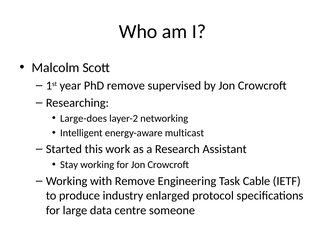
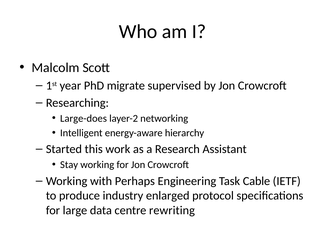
PhD remove: remove -> migrate
multicast: multicast -> hierarchy
with Remove: Remove -> Perhaps
someone: someone -> rewriting
